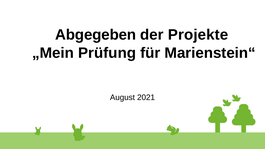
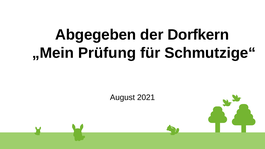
Projekte: Projekte -> Dorfkern
Marienstein“: Marienstein“ -> Schmutzige“
